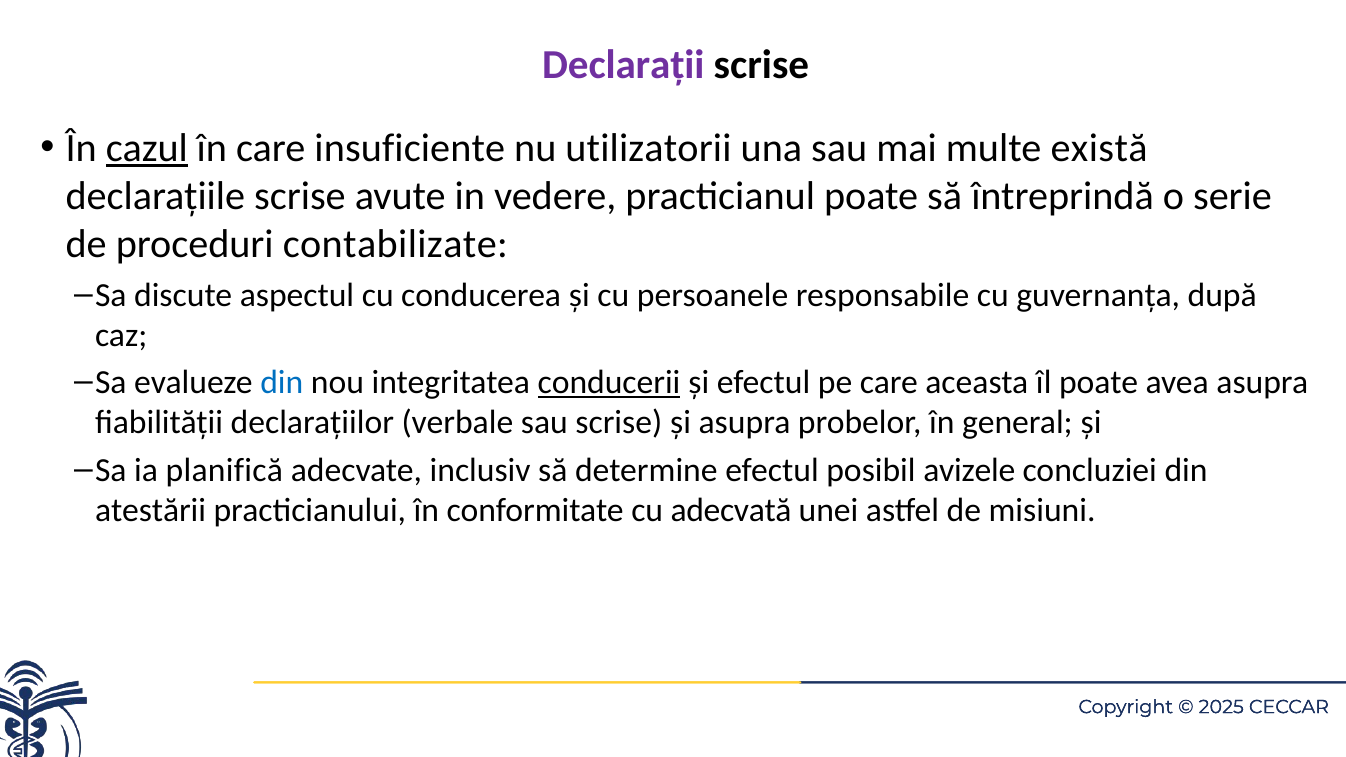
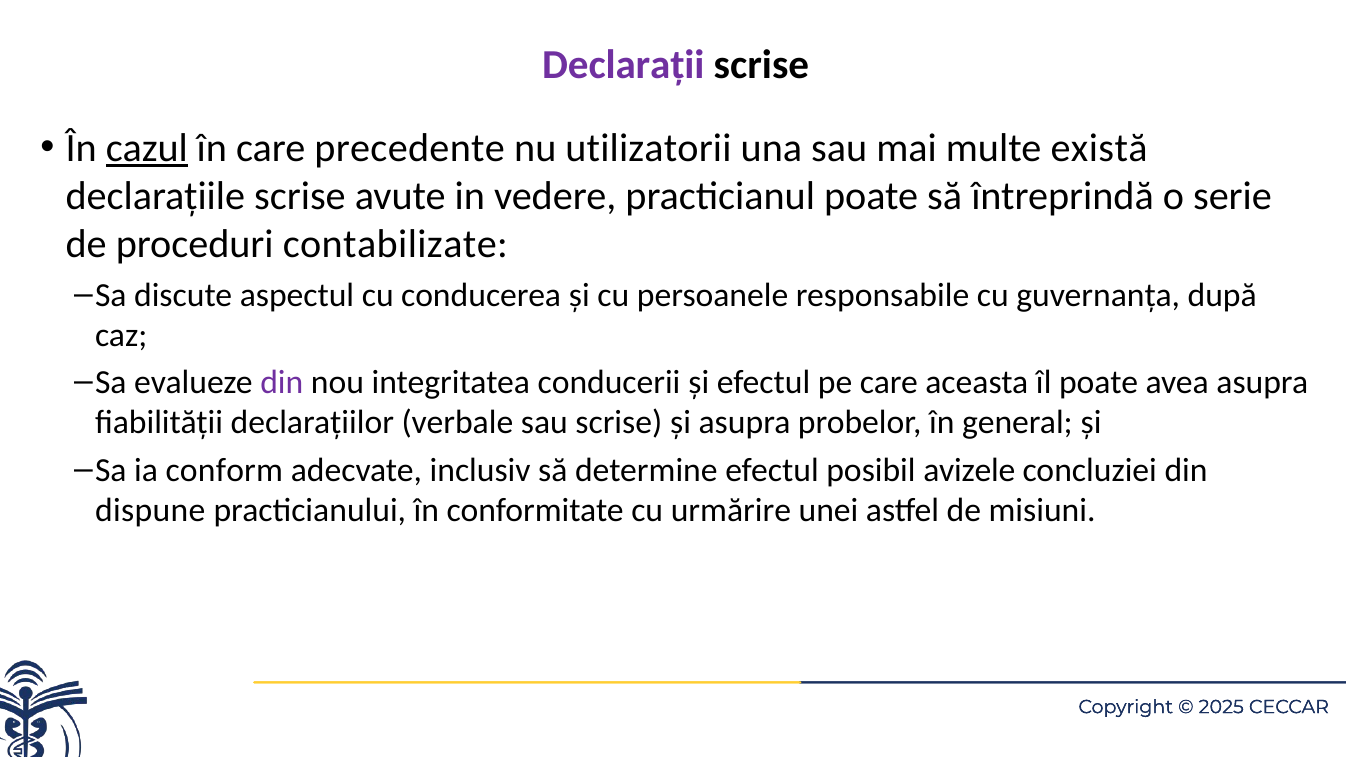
insuficiente: insuficiente -> precedente
din at (282, 382) colour: blue -> purple
conducerii underline: present -> none
planifică: planifică -> conform
atestării: atestării -> dispune
adecvată: adecvată -> urmărire
